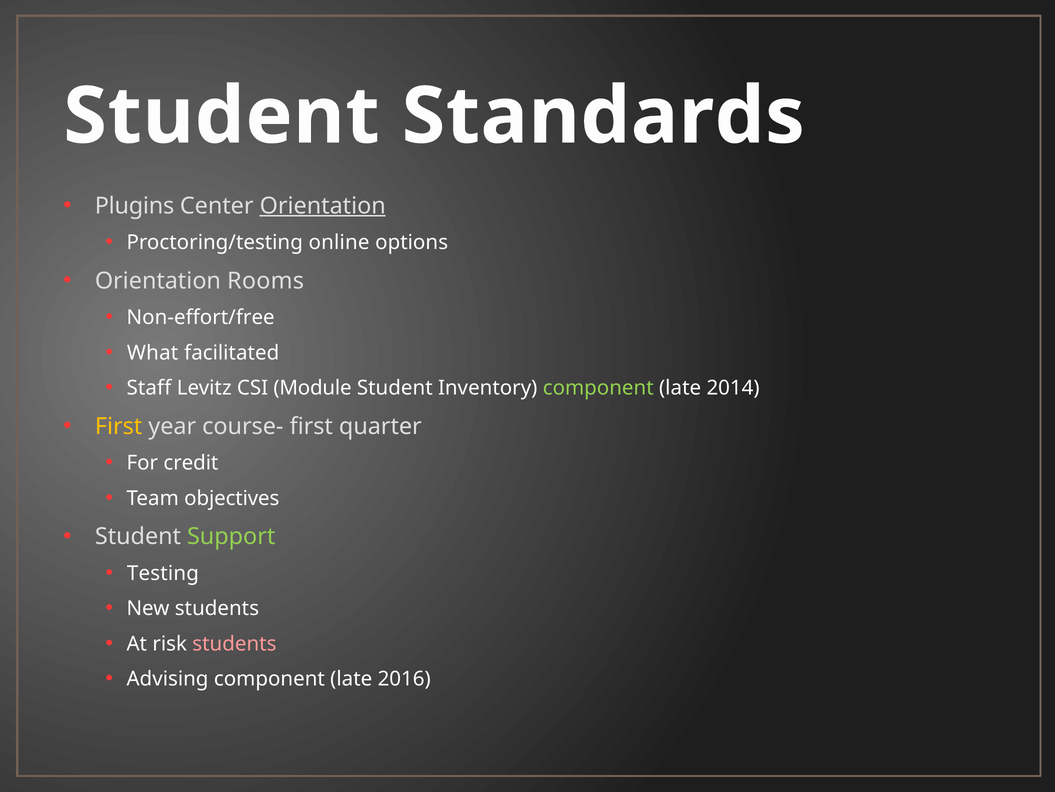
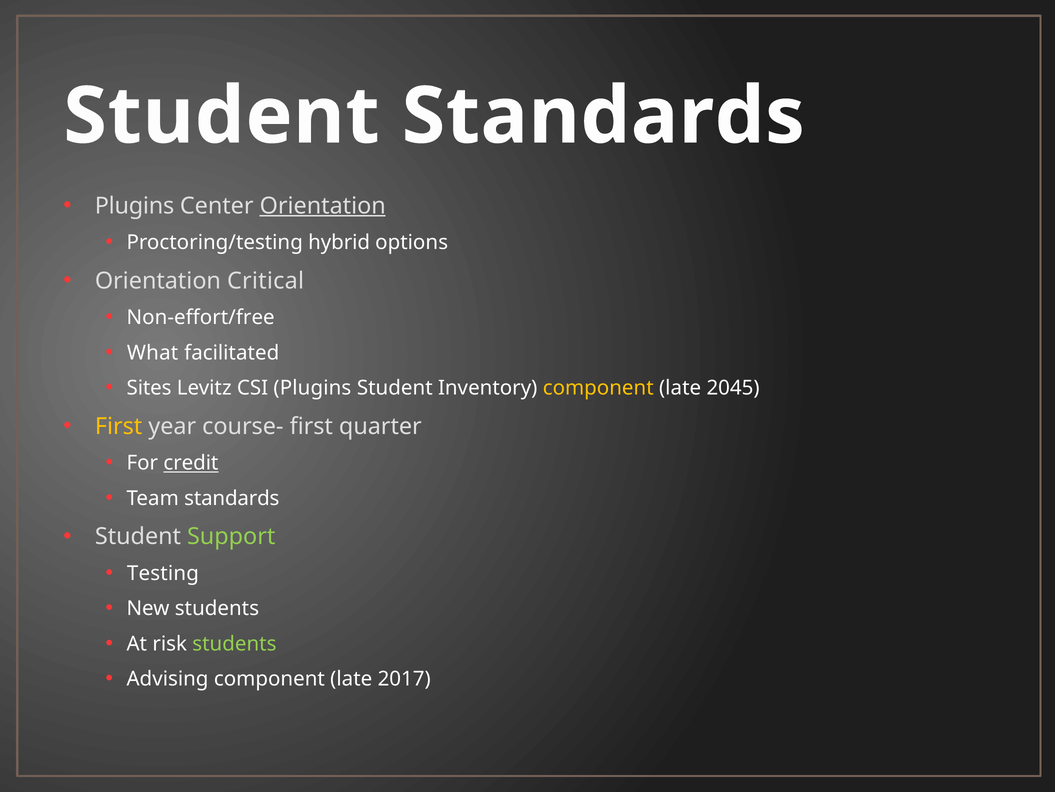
online: online -> hybrid
Rooms: Rooms -> Critical
Staff: Staff -> Sites
CSI Module: Module -> Plugins
component at (598, 388) colour: light green -> yellow
2014: 2014 -> 2045
credit underline: none -> present
Team objectives: objectives -> standards
students at (234, 643) colour: pink -> light green
2016: 2016 -> 2017
